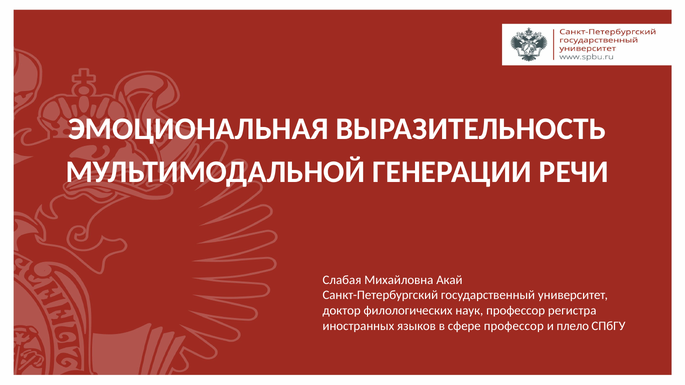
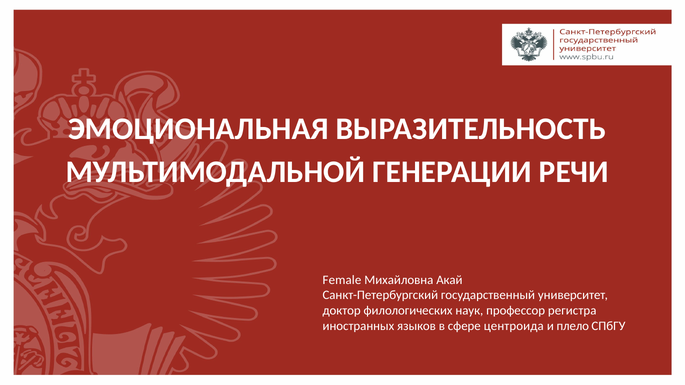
Слабая: Слабая -> Female
сфере профессор: профессор -> центроида
